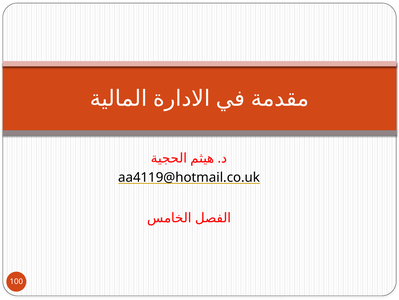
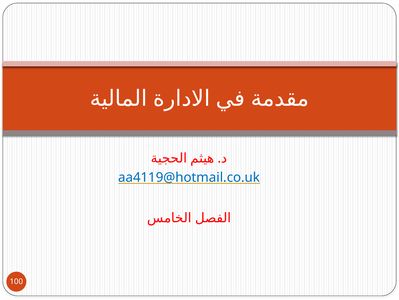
aa4119@hotmail.co.uk colour: black -> blue
